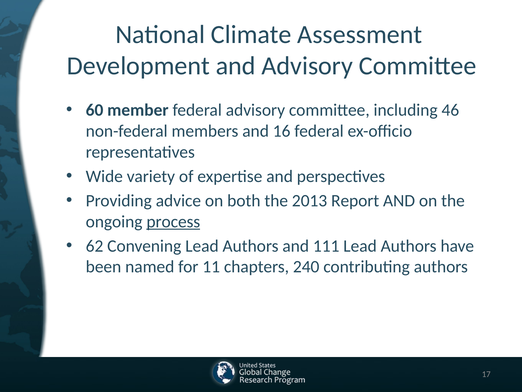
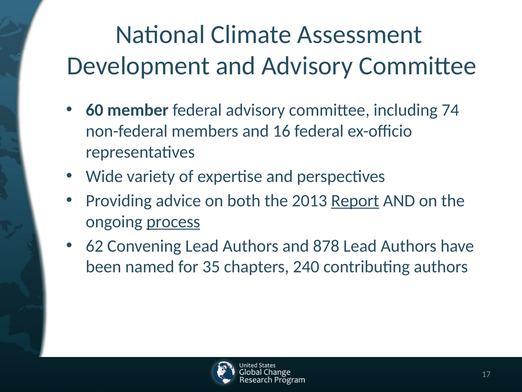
46: 46 -> 74
Report underline: none -> present
111: 111 -> 878
11: 11 -> 35
